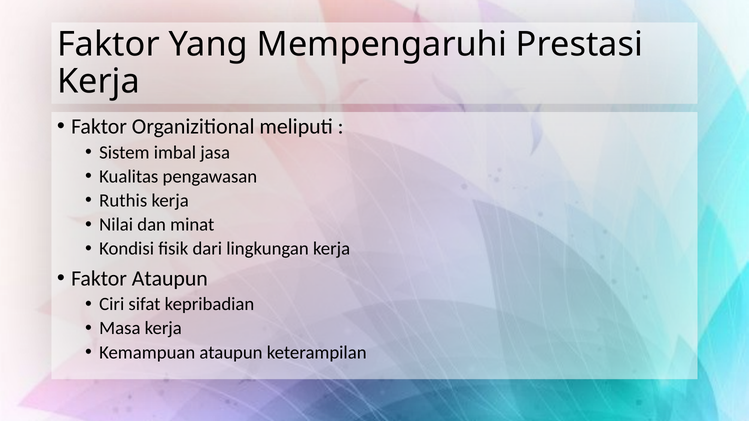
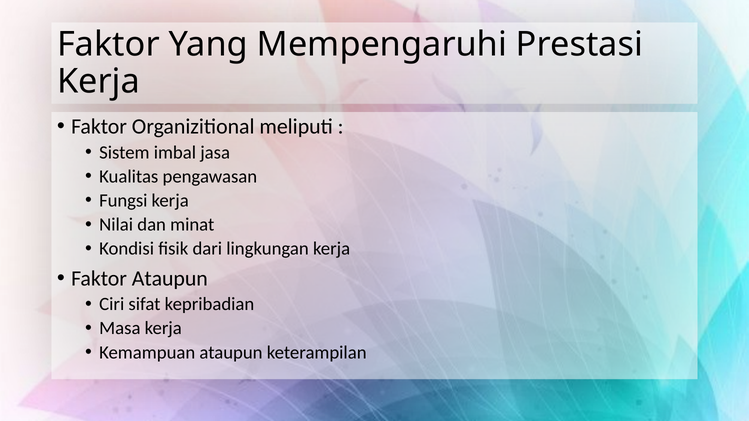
Ruthis: Ruthis -> Fungsi
